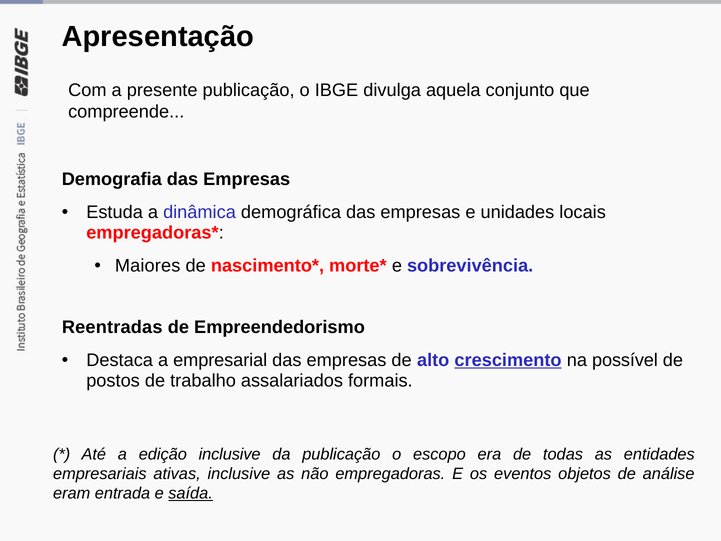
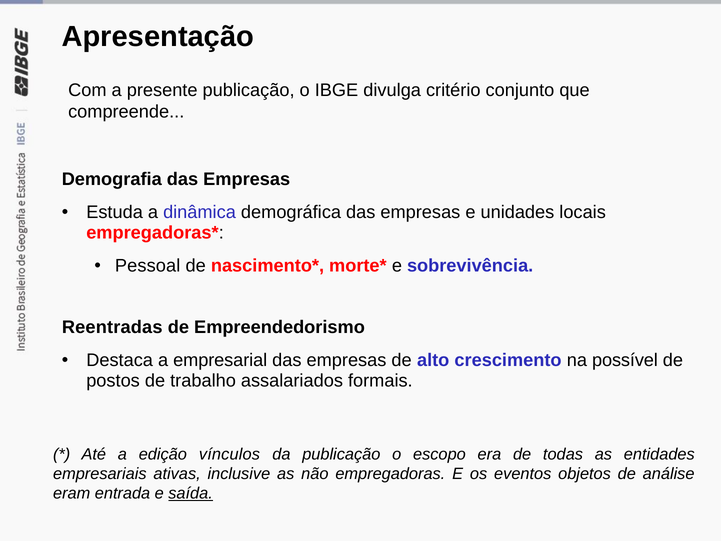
aquela: aquela -> critério
Maiores: Maiores -> Pessoal
crescimento underline: present -> none
edição inclusive: inclusive -> vínculos
